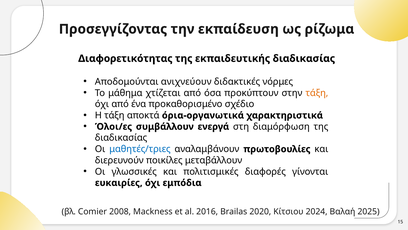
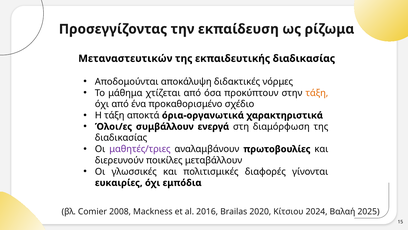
Διαφορετικότητας: Διαφορετικότητας -> Μεταναστευτικών
ανιχνεύουν: ανιχνεύουν -> αποκάλυψη
μαθητές/τριες colour: blue -> purple
